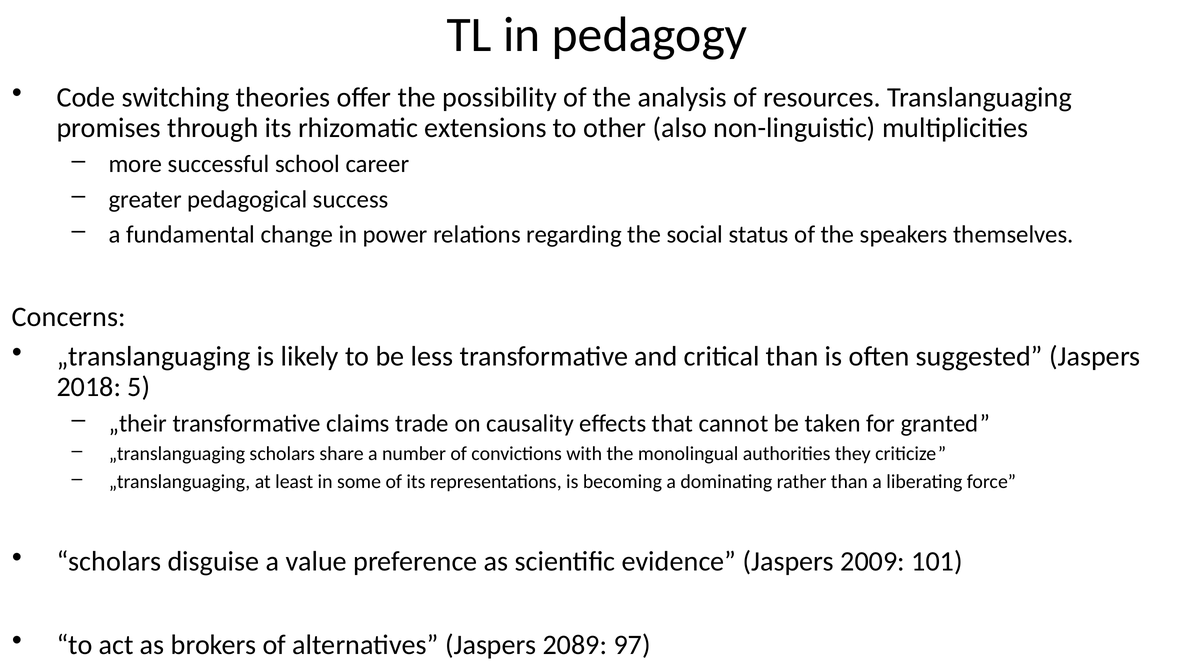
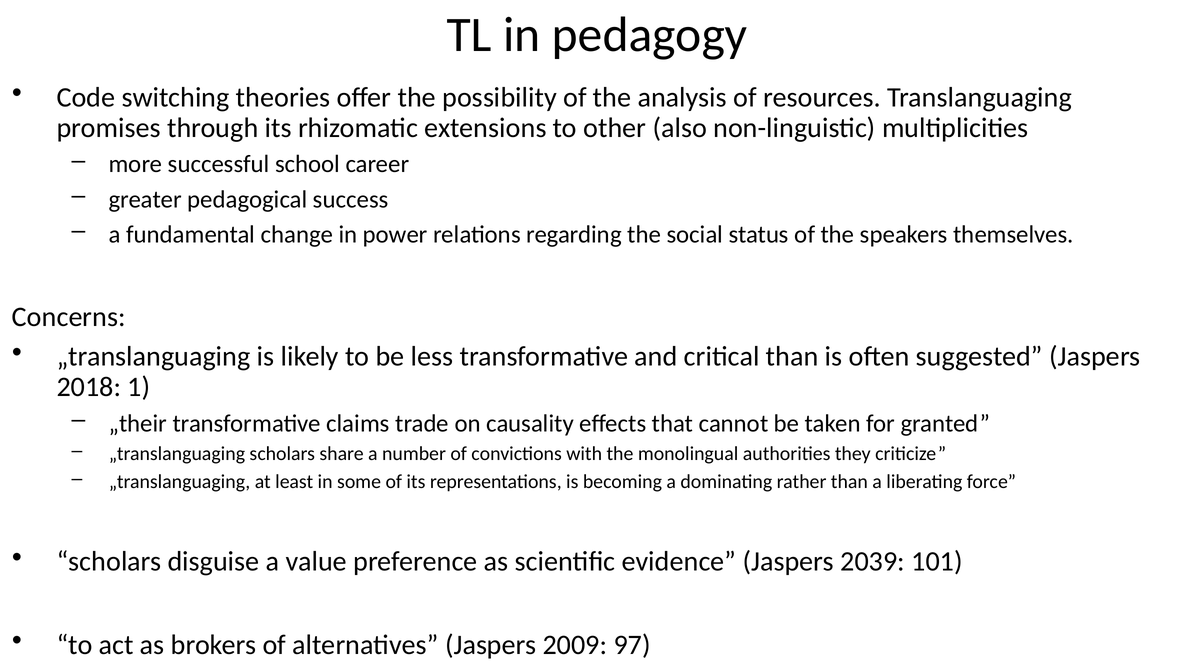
5: 5 -> 1
2009: 2009 -> 2039
2089: 2089 -> 2009
